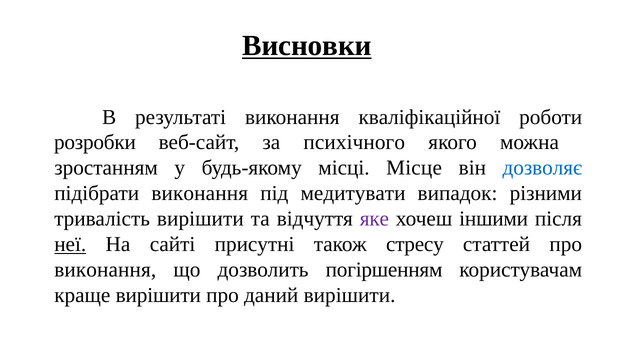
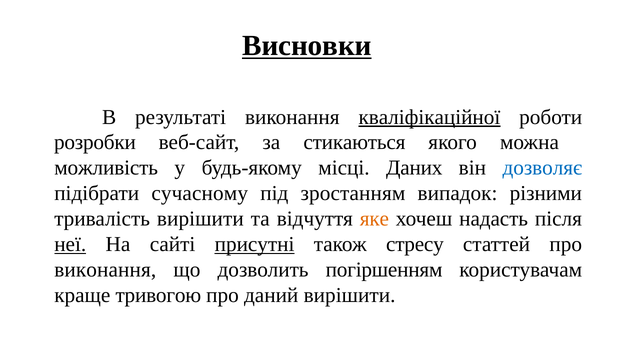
кваліфікаційної underline: none -> present
психічного: психічного -> стикаються
зростанням: зростанням -> можливість
Місце: Місце -> Даних
підібрати виконання: виконання -> сучасному
медитувати: медитувати -> зростанням
яке colour: purple -> orange
іншими: іншими -> надасть
присутні underline: none -> present
краще вирішити: вирішити -> тривогою
